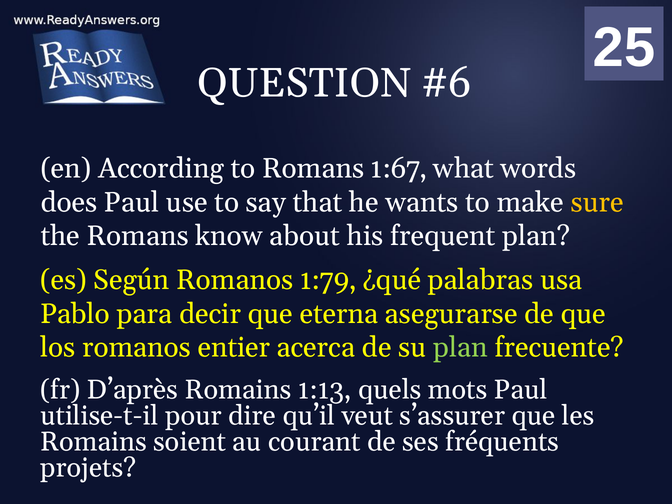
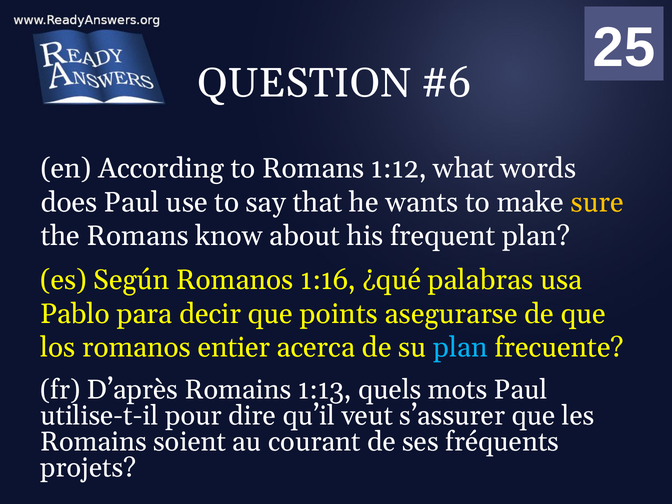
1:67: 1:67 -> 1:12
1:79: 1:79 -> 1:16
eterna: eterna -> points
plan at (460, 347) colour: light green -> light blue
